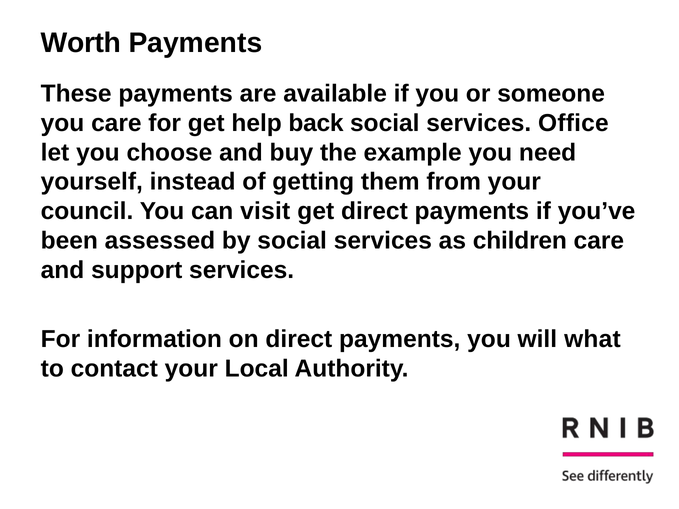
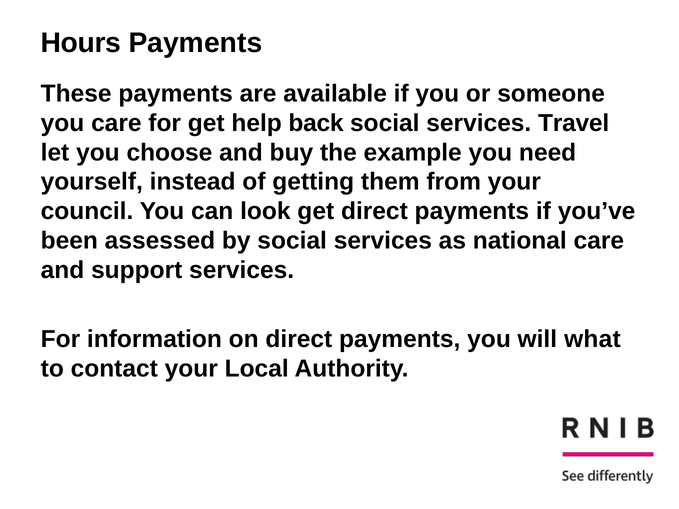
Worth: Worth -> Hours
Office: Office -> Travel
visit: visit -> look
children: children -> national
